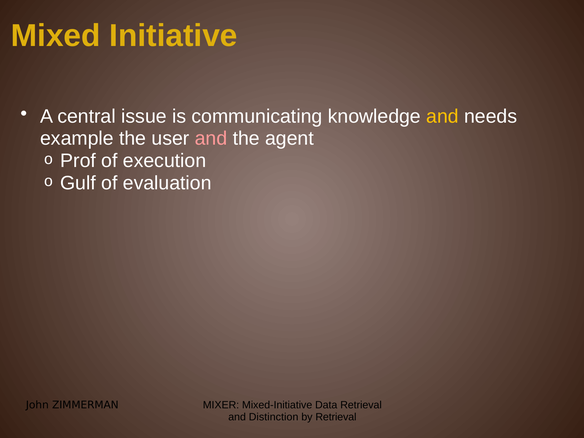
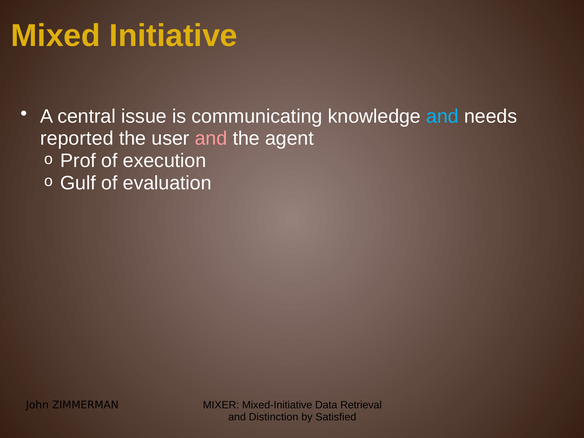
and at (442, 116) colour: yellow -> light blue
example: example -> reported
by Retrieval: Retrieval -> Satisfied
